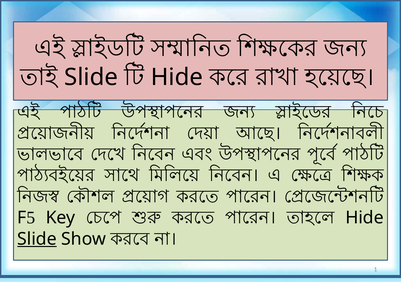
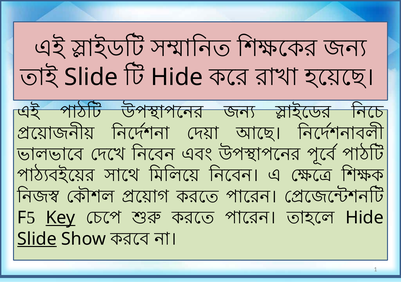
Key underline: none -> present
